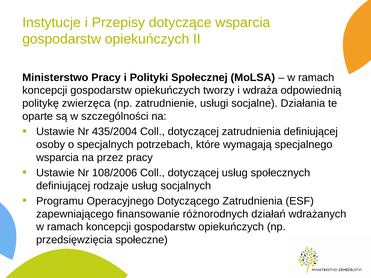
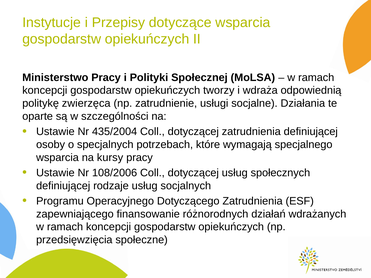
przez: przez -> kursy
